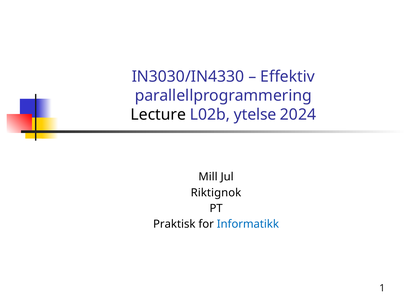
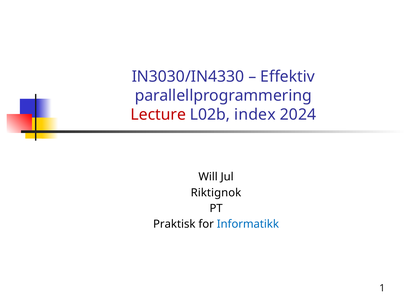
Lecture colour: black -> red
ytelse: ytelse -> index
Mill: Mill -> Will
